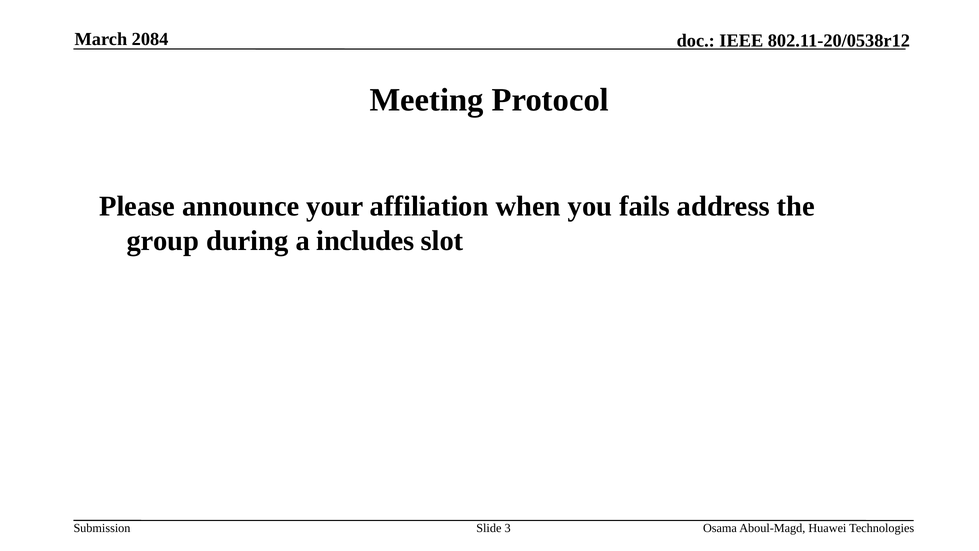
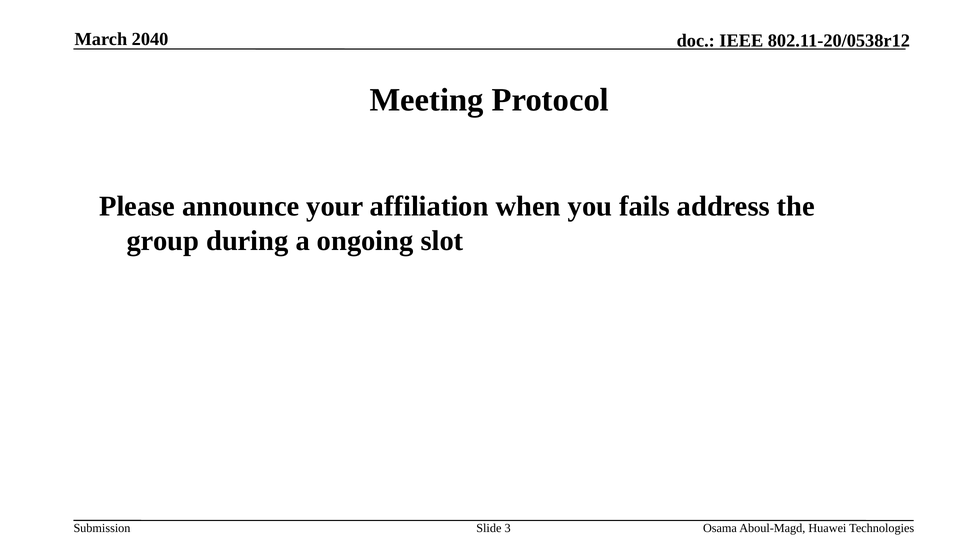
2084: 2084 -> 2040
includes: includes -> ongoing
